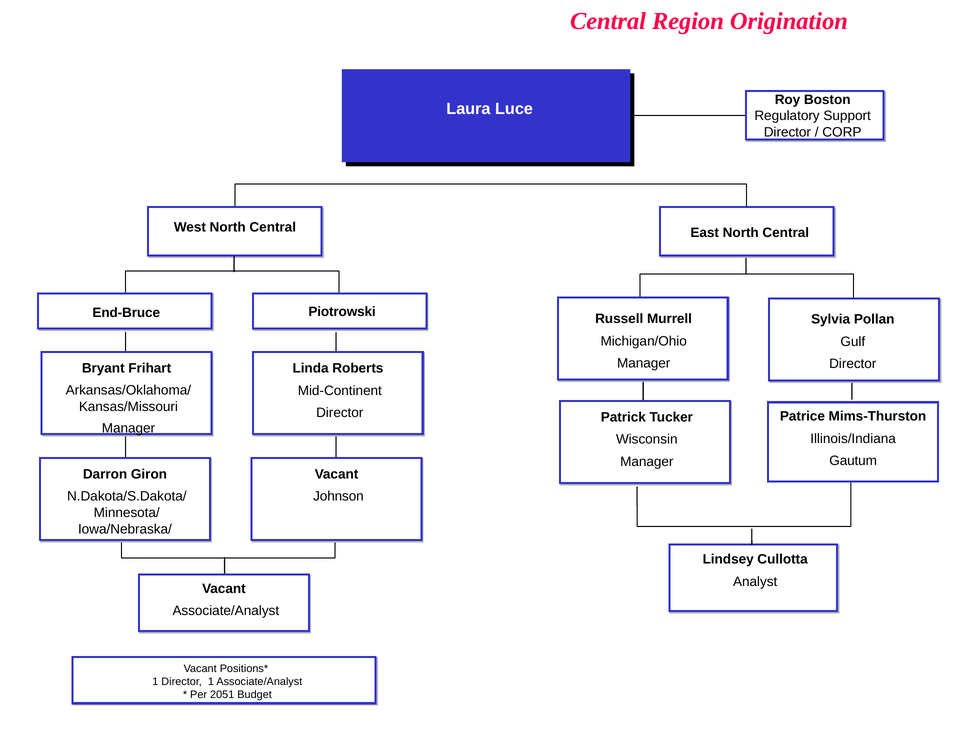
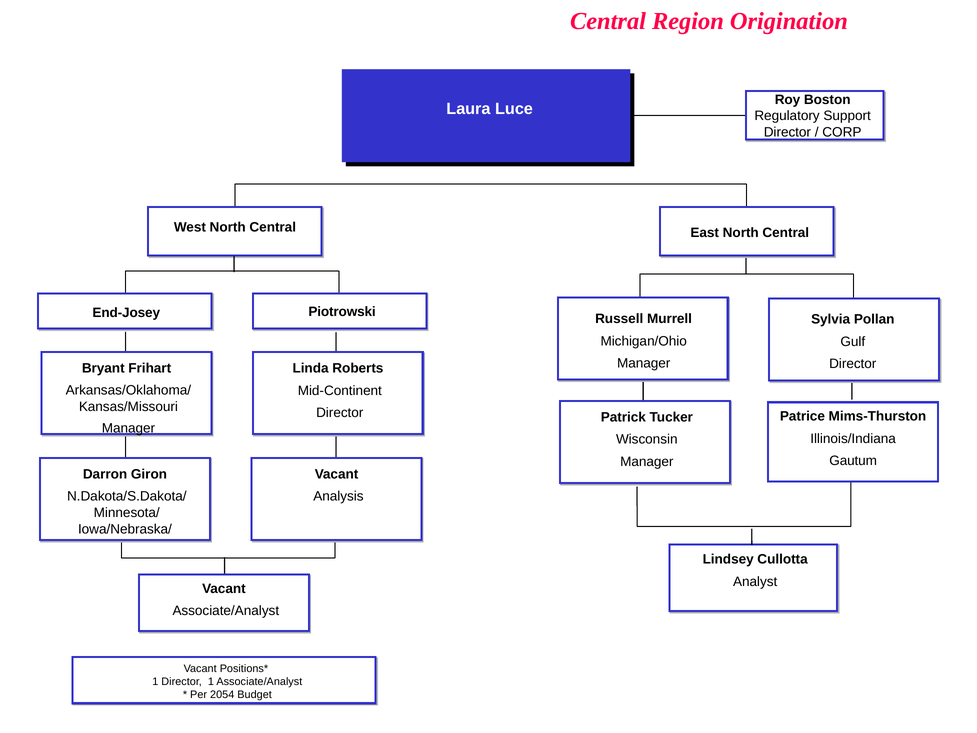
End-Bruce: End-Bruce -> End-Josey
Johnson: Johnson -> Analysis
2051: 2051 -> 2054
